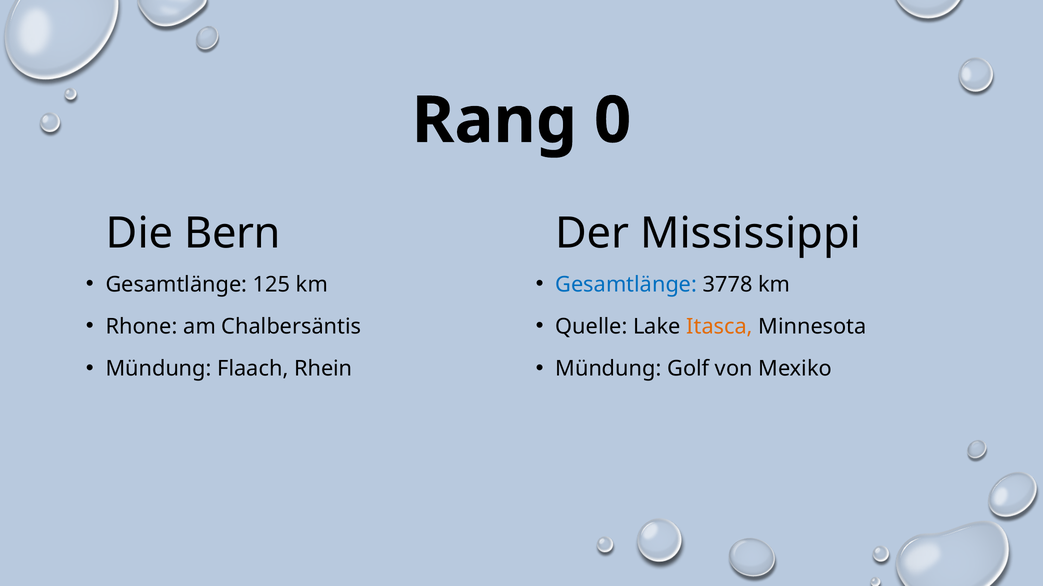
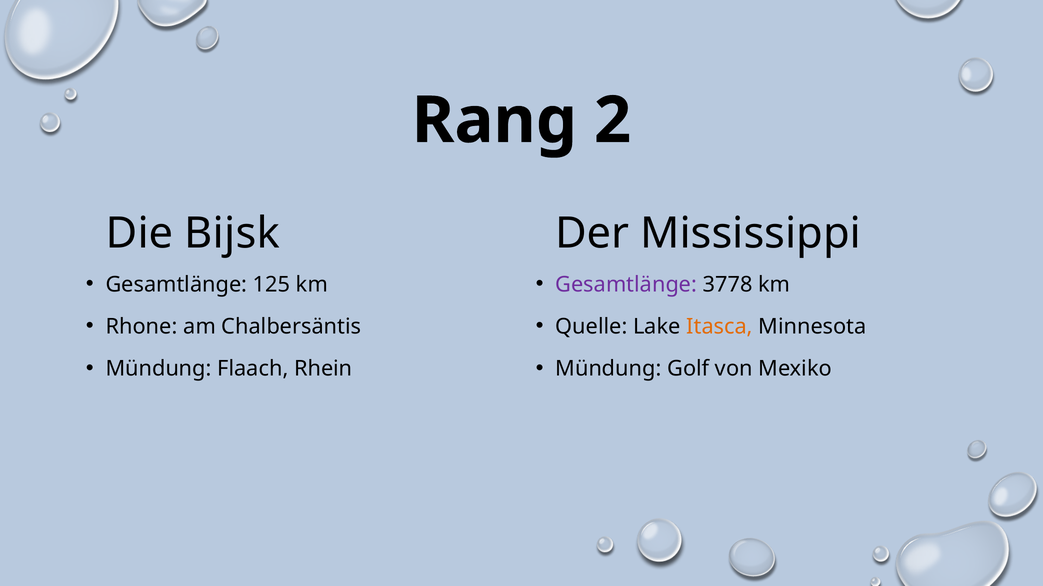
0: 0 -> 2
Bern: Bern -> Bijsk
Gesamtlänge at (626, 285) colour: blue -> purple
